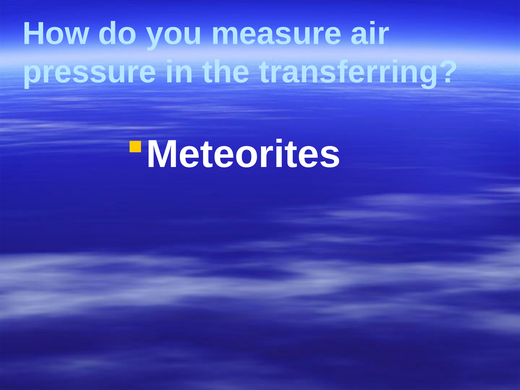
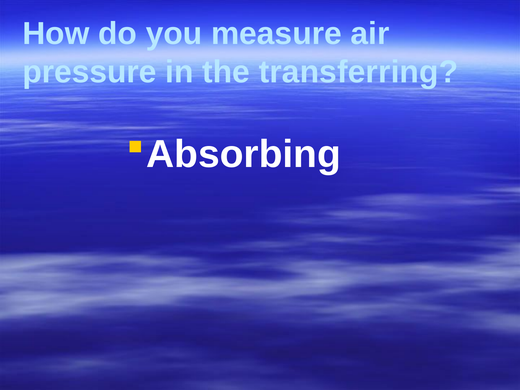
Meteorites: Meteorites -> Absorbing
